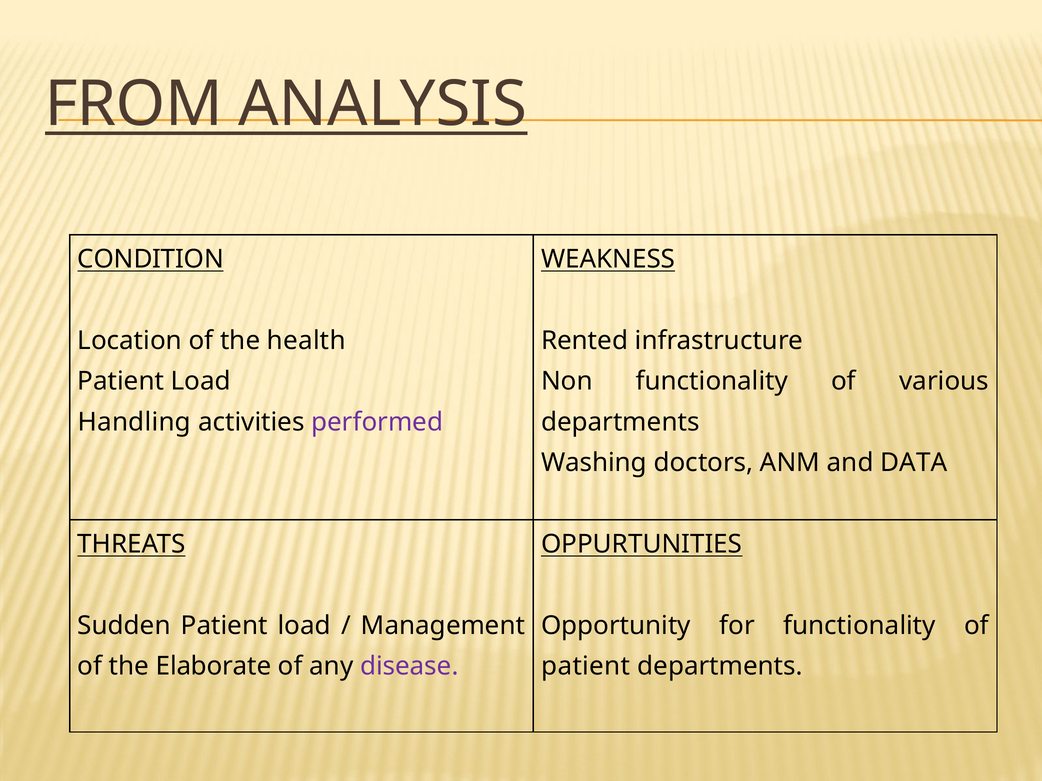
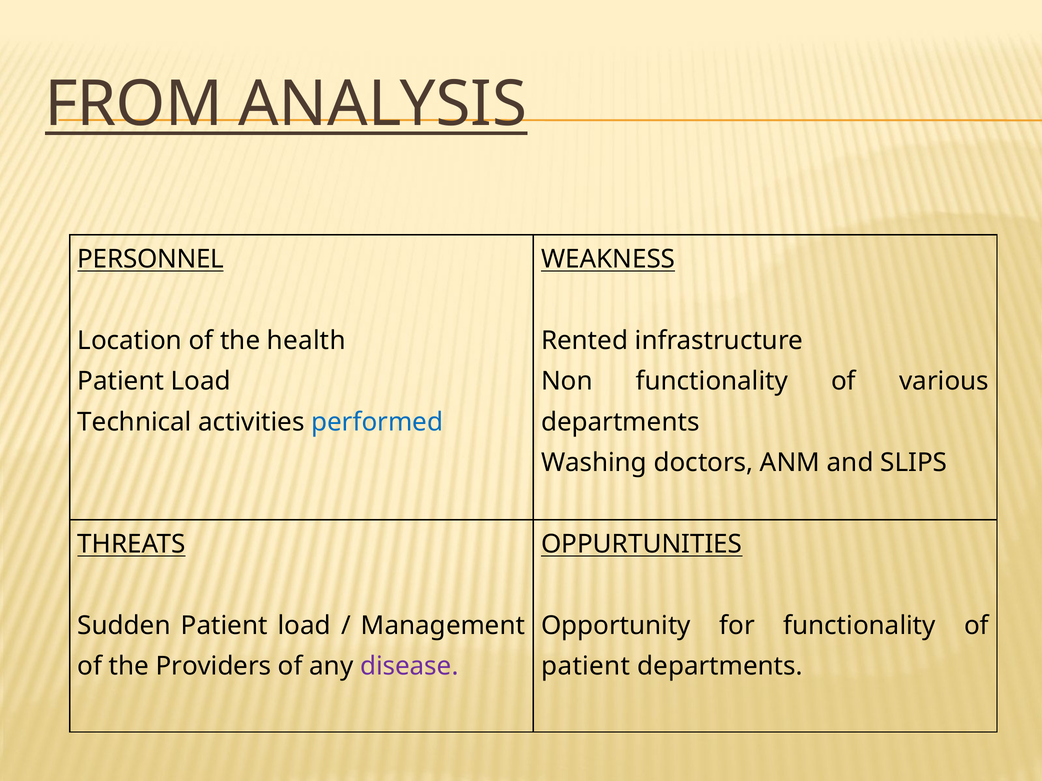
CONDITION: CONDITION -> PERSONNEL
Handling: Handling -> Technical
performed colour: purple -> blue
DATA: DATA -> SLIPS
Elaborate: Elaborate -> Providers
